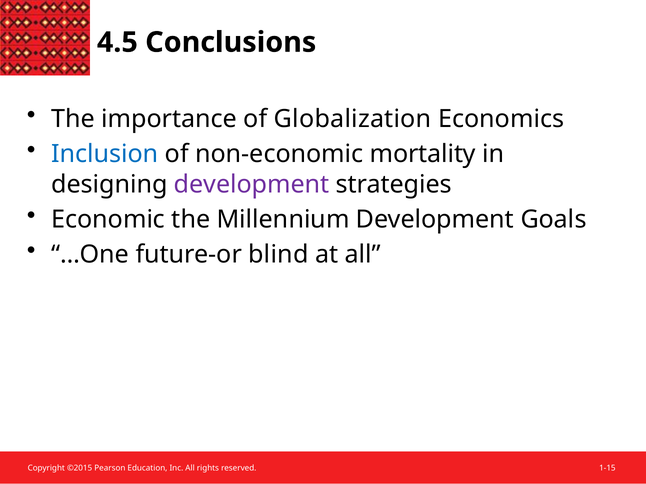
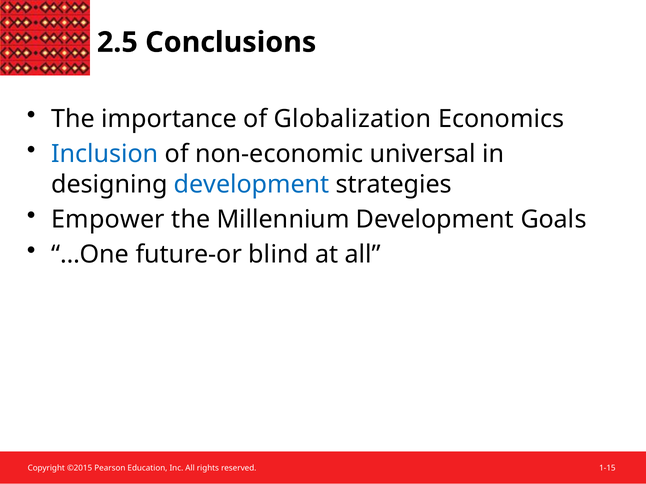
4.5: 4.5 -> 2.5
mortality: mortality -> universal
development at (252, 184) colour: purple -> blue
Economic: Economic -> Empower
